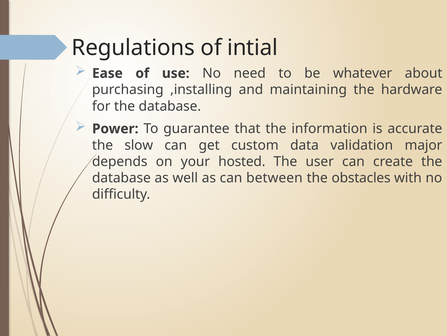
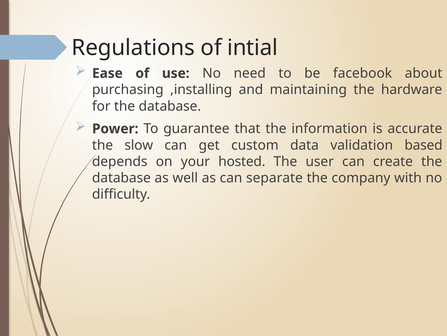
whatever: whatever -> facebook
major: major -> based
between: between -> separate
obstacles: obstacles -> company
